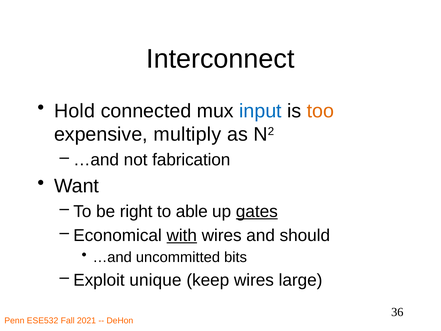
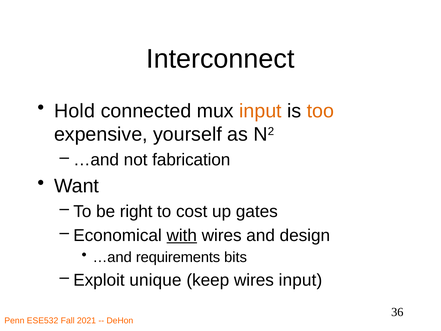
input at (260, 111) colour: blue -> orange
multiply: multiply -> yourself
able: able -> cost
gates underline: present -> none
should: should -> design
uncommitted: uncommitted -> requirements
wires large: large -> input
